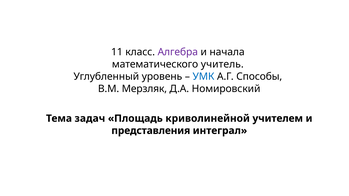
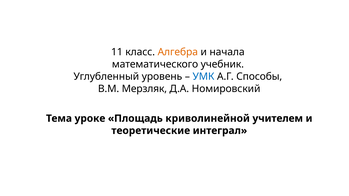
Алгебра colour: purple -> orange
учитель: учитель -> учебник
задач: задач -> уроке
представления: представления -> теоретические
